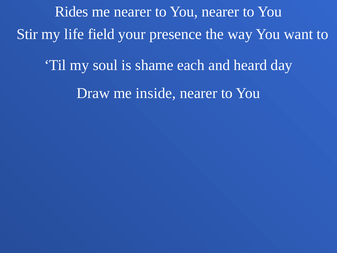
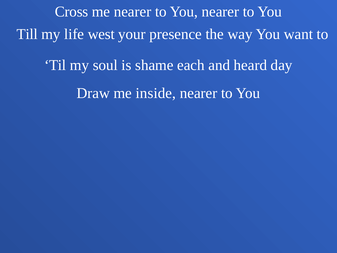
Rides: Rides -> Cross
Stir: Stir -> Till
field: field -> west
